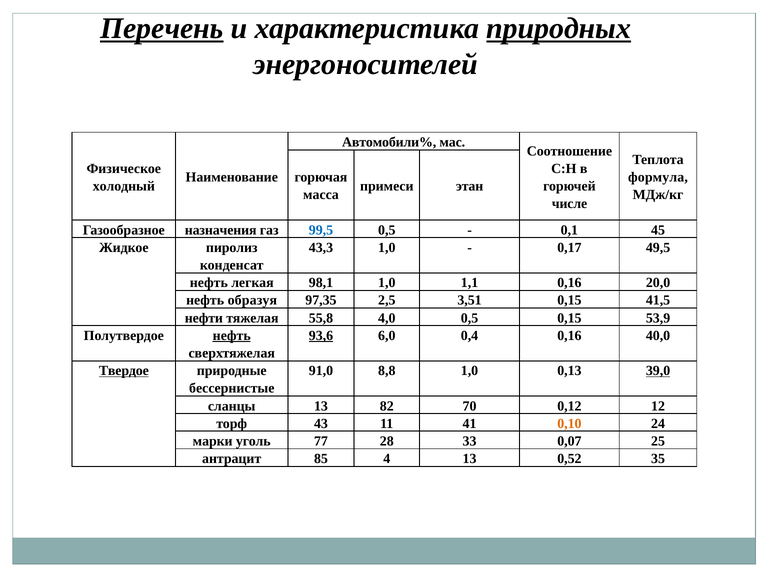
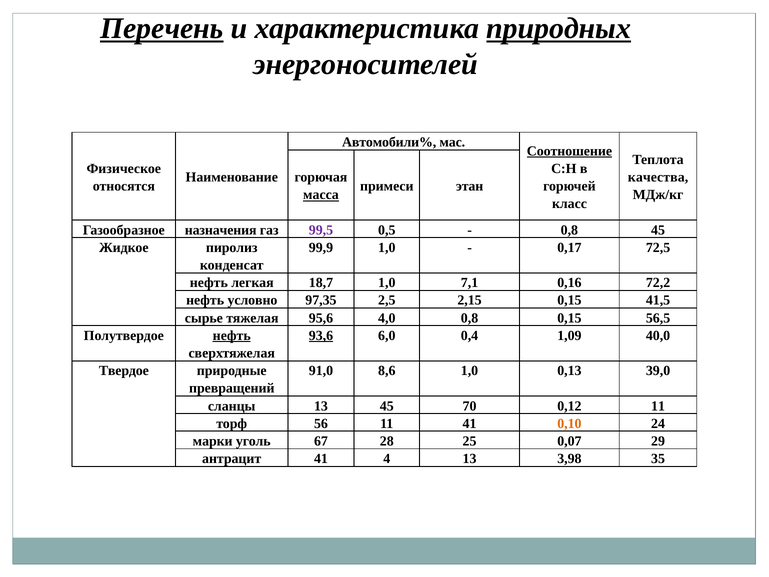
Соотношение underline: none -> present
формула: формула -> качества
холодный: холодный -> относятся
масса underline: none -> present
числе: числе -> класс
99,5 colour: blue -> purple
0,1 at (569, 230): 0,1 -> 0,8
43,3: 43,3 -> 99,9
49,5: 49,5 -> 72,5
98,1: 98,1 -> 18,7
1,1: 1,1 -> 7,1
20,0: 20,0 -> 72,2
образуя: образуя -> условно
3,51: 3,51 -> 2,15
нефти: нефти -> сырье
55,8: 55,8 -> 95,6
4,0 0,5: 0,5 -> 0,8
53,9: 53,9 -> 56,5
0,4 0,16: 0,16 -> 1,09
Твердое underline: present -> none
8,8: 8,8 -> 8,6
39,0 underline: present -> none
бессернистые: бессернистые -> превращений
13 82: 82 -> 45
0,12 12: 12 -> 11
43: 43 -> 56
77: 77 -> 67
33: 33 -> 25
25: 25 -> 29
антрацит 85: 85 -> 41
0,52: 0,52 -> 3,98
